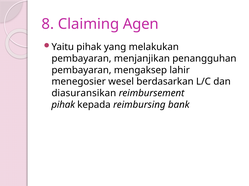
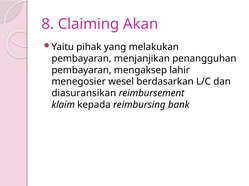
Agen: Agen -> Akan
pihak at (63, 105): pihak -> klaim
